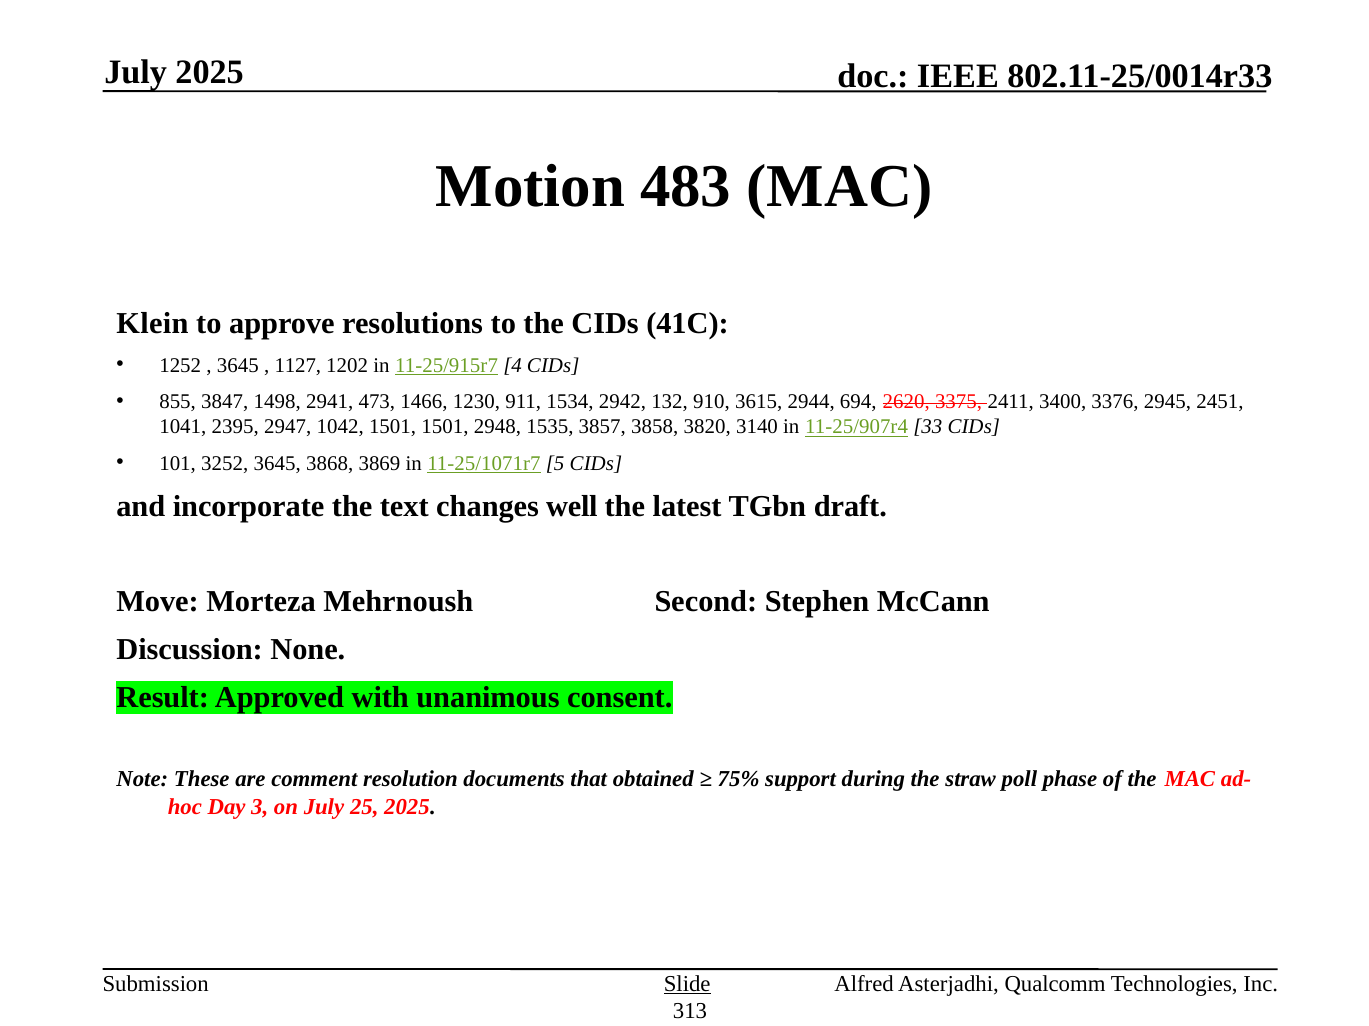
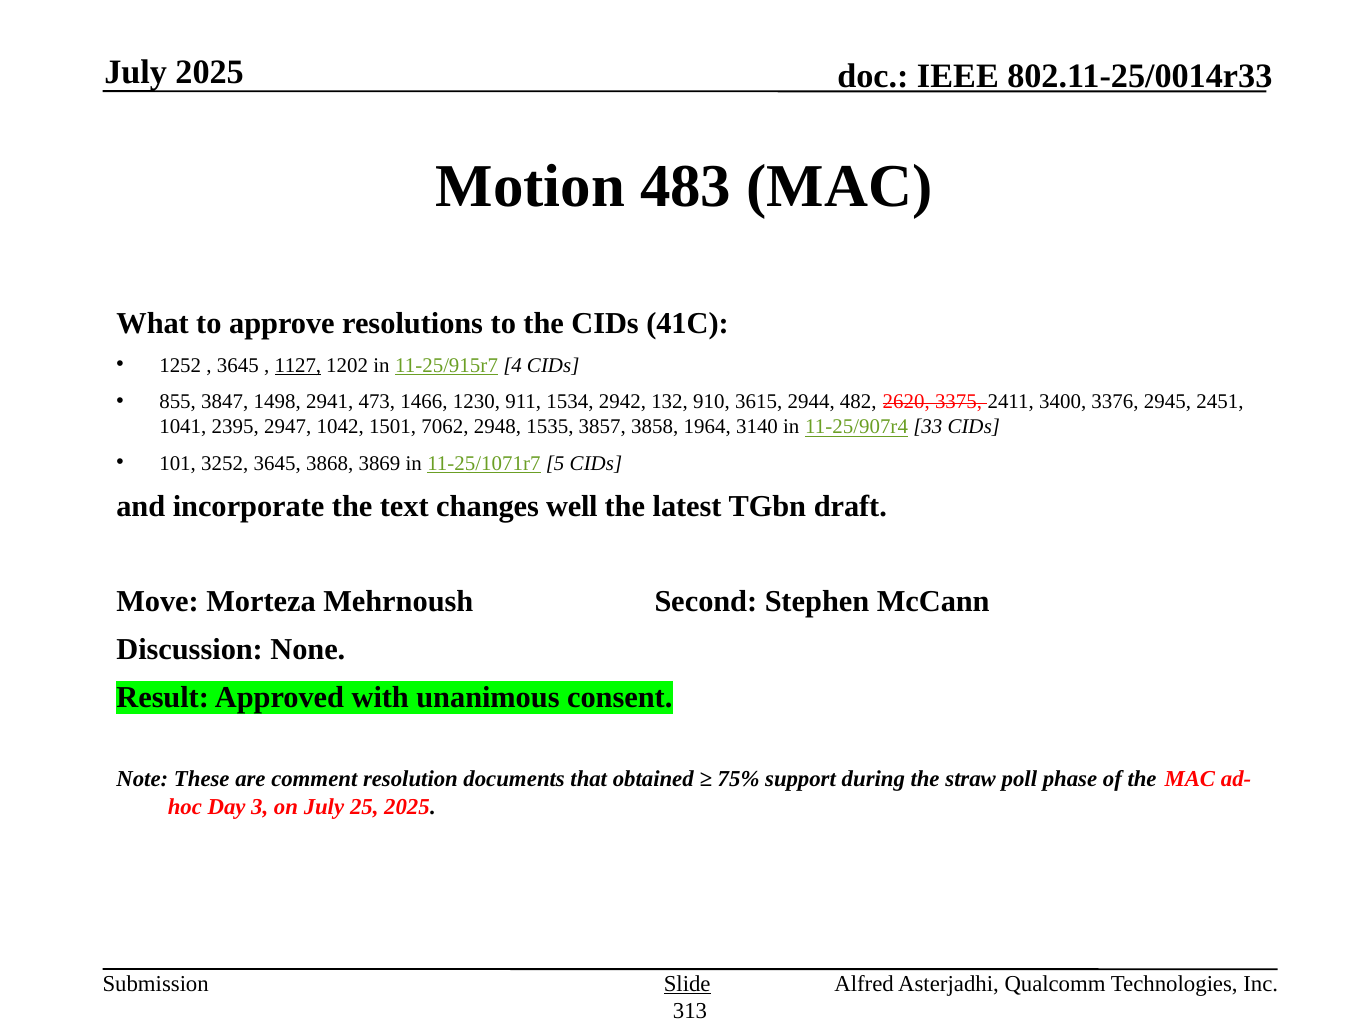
Klein: Klein -> What
1127 underline: none -> present
694: 694 -> 482
1501 1501: 1501 -> 7062
3820: 3820 -> 1964
